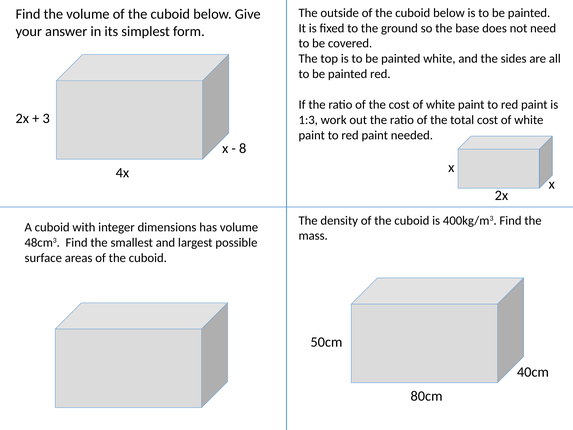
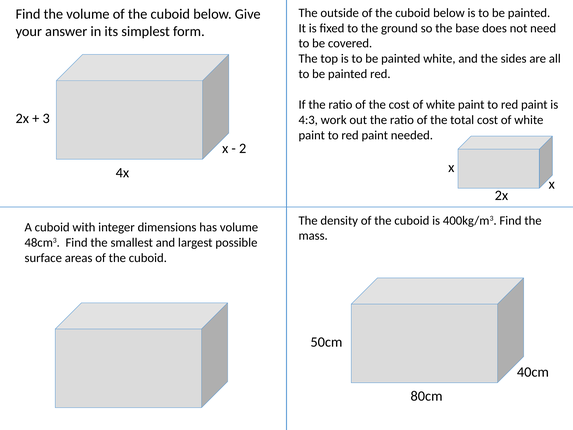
1:3: 1:3 -> 4:3
8: 8 -> 2
